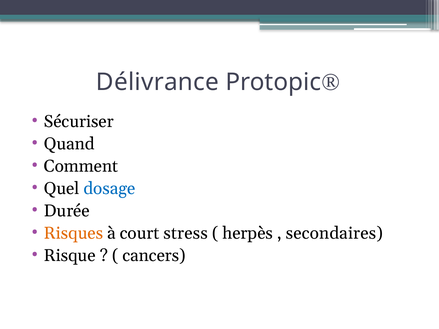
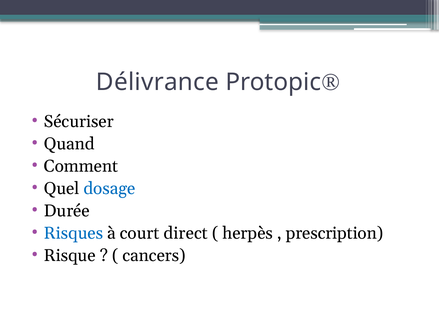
Risques colour: orange -> blue
stress: stress -> direct
secondaires: secondaires -> prescription
